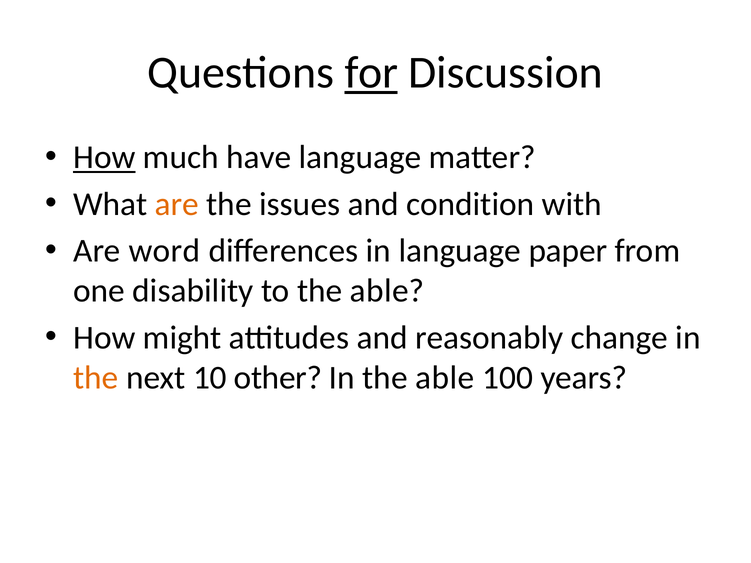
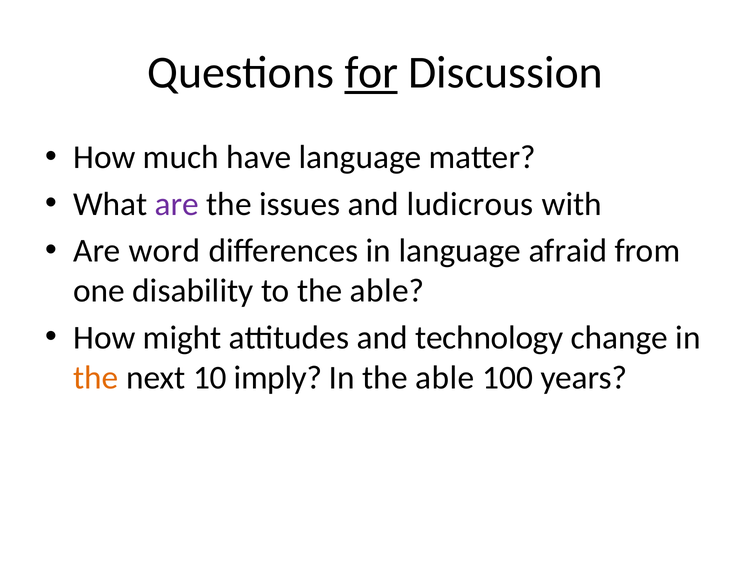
How at (104, 158) underline: present -> none
are at (177, 204) colour: orange -> purple
condition: condition -> ludicrous
paper: paper -> afraid
reasonably: reasonably -> technology
other: other -> imply
